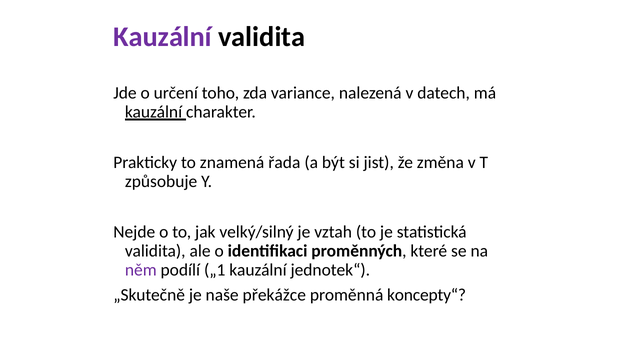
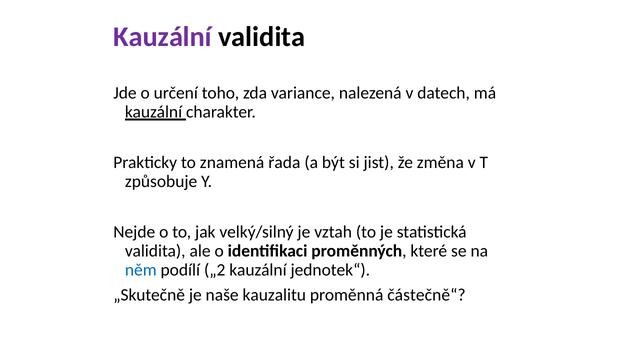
něm colour: purple -> blue
„1: „1 -> „2
překážce: překážce -> kauzalitu
koncepty“: koncepty“ -> částečně“
